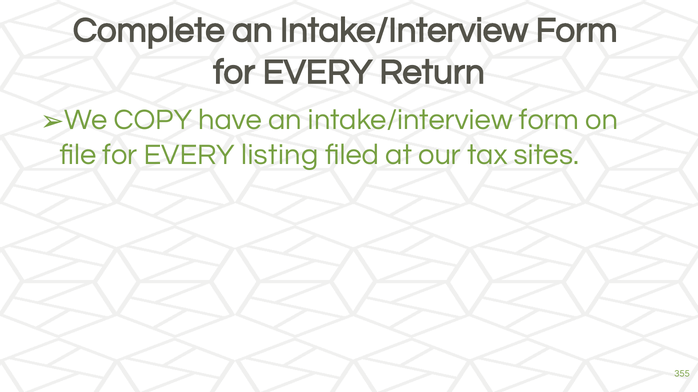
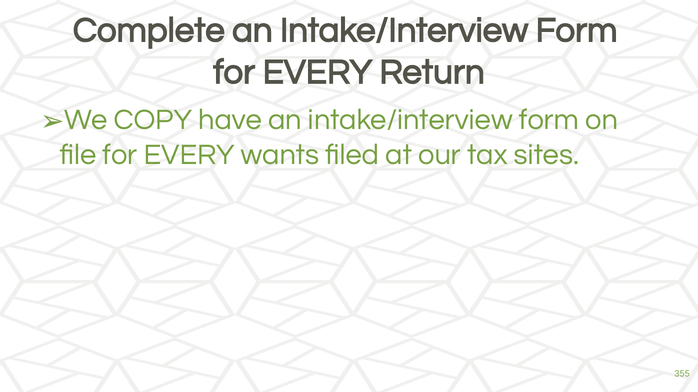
listing: listing -> wants
